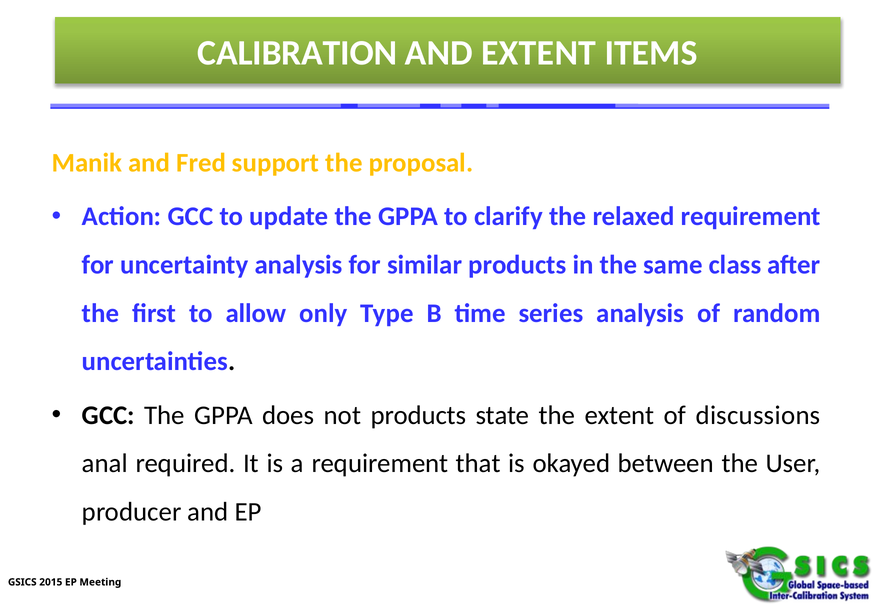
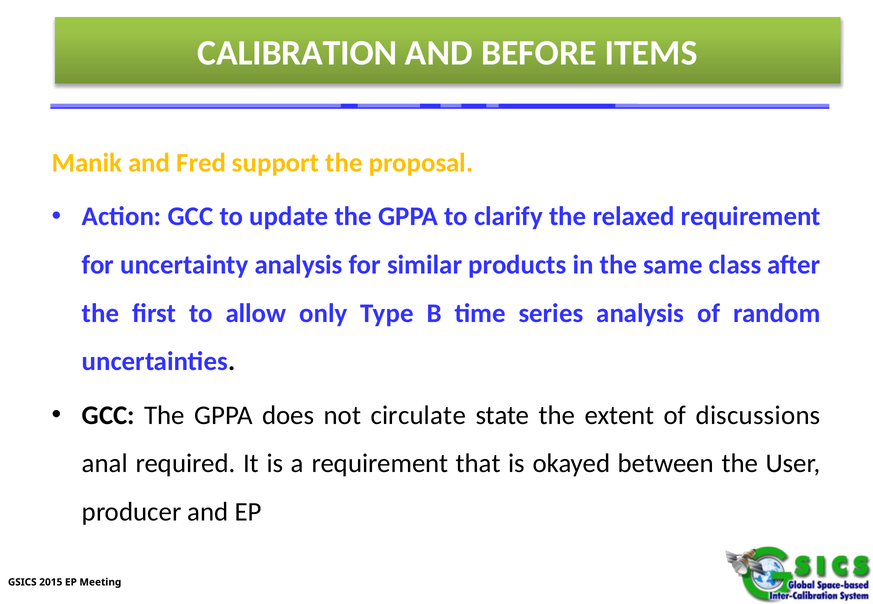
AND EXTENT: EXTENT -> BEFORE
not products: products -> circulate
